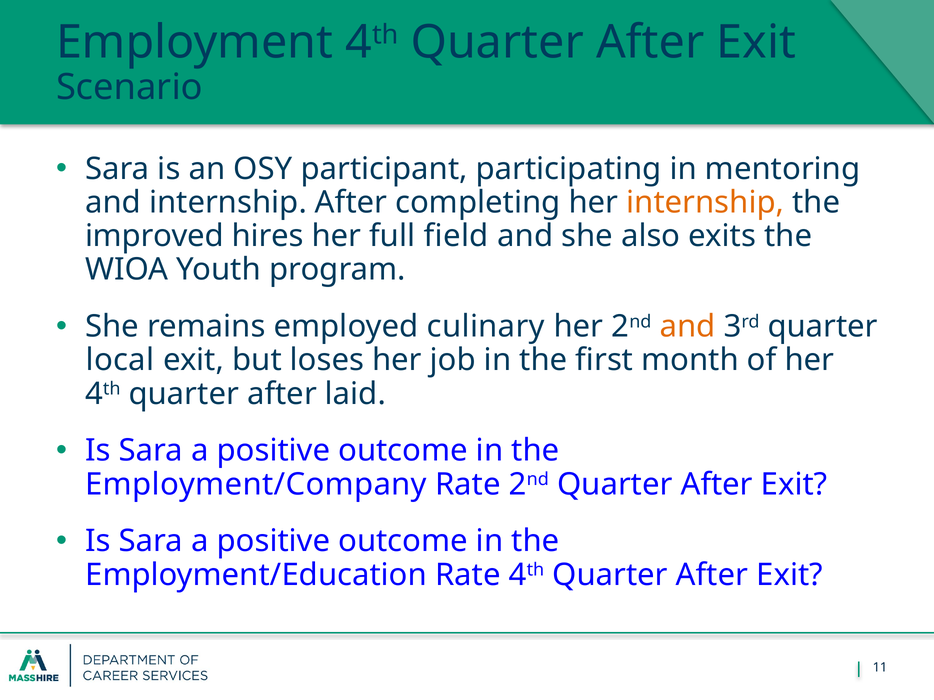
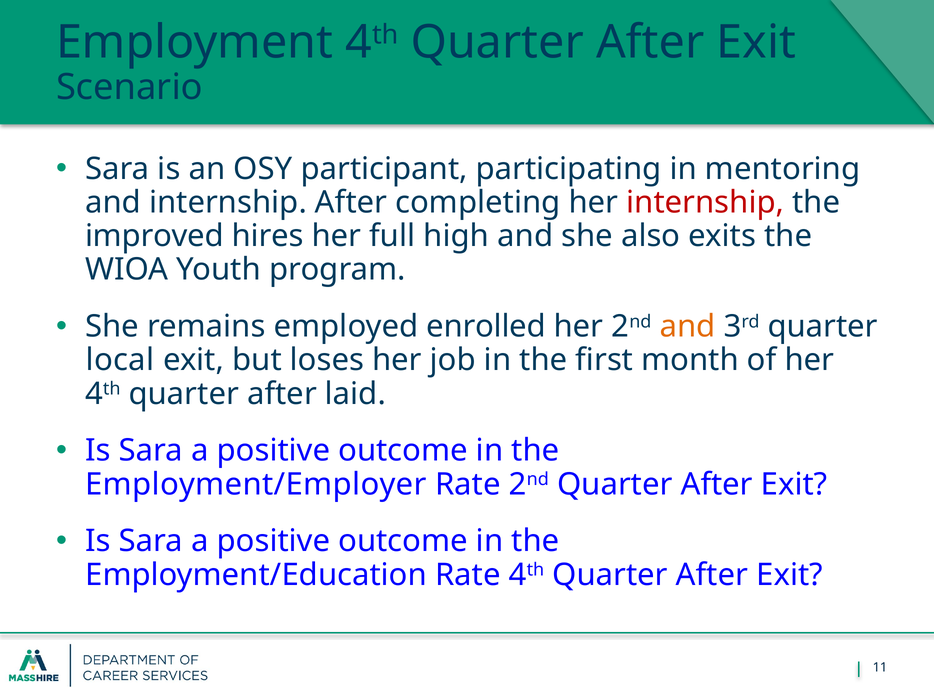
internship at (705, 203) colour: orange -> red
field: field -> high
culinary: culinary -> enrolled
Employment/Company: Employment/Company -> Employment/Employer
